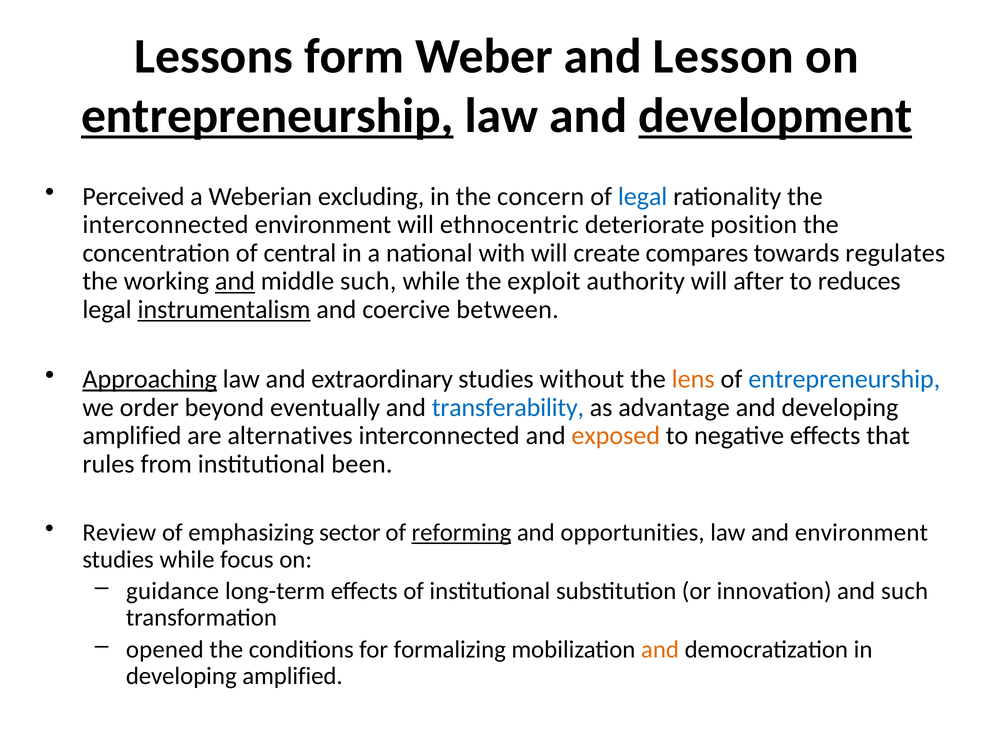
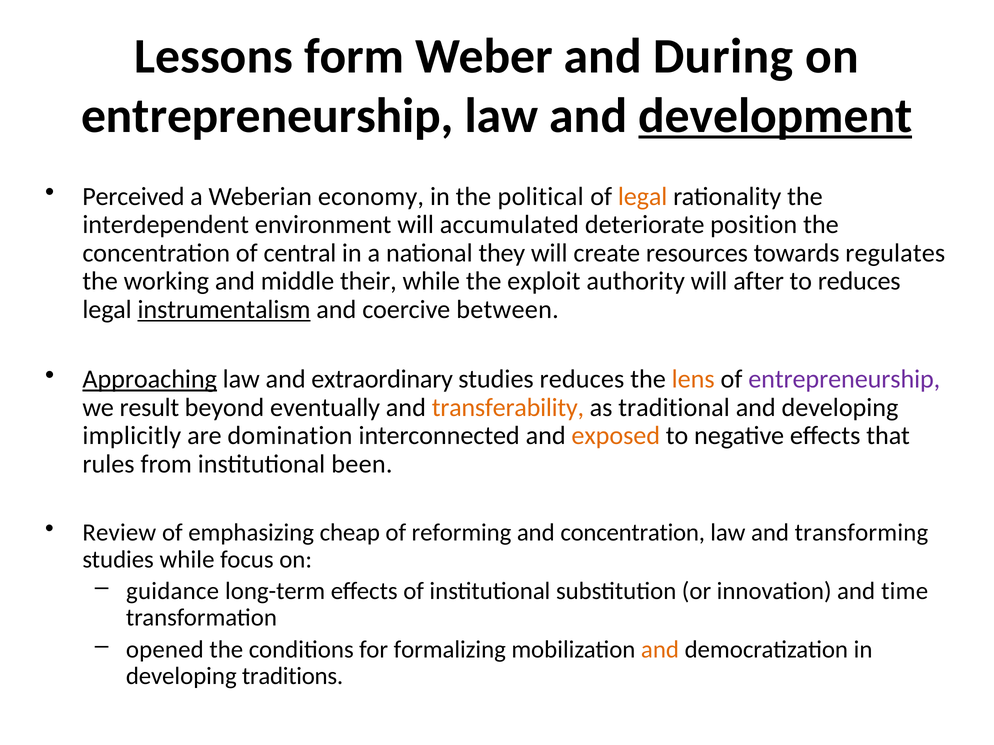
Lesson: Lesson -> During
entrepreneurship at (267, 116) underline: present -> none
excluding: excluding -> economy
concern: concern -> political
legal at (643, 196) colour: blue -> orange
interconnected at (166, 225): interconnected -> interdependent
ethnocentric: ethnocentric -> accumulated
with: with -> they
compares: compares -> resources
and at (235, 281) underline: present -> none
middle such: such -> their
studies without: without -> reduces
entrepreneurship at (844, 379) colour: blue -> purple
order: order -> result
transferability colour: blue -> orange
advantage: advantage -> traditional
amplified at (132, 436): amplified -> implicitly
alternatives: alternatives -> domination
sector: sector -> cheap
reforming underline: present -> none
and opportunities: opportunities -> concentration
and environment: environment -> transforming
and such: such -> time
amplified at (292, 677): amplified -> traditions
